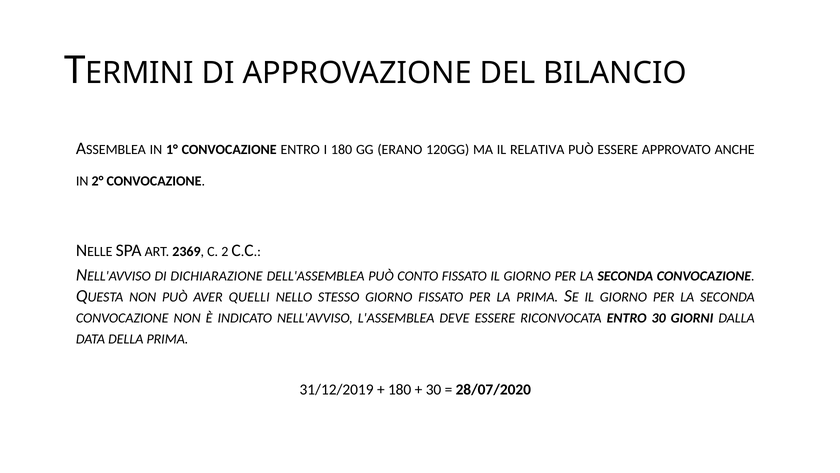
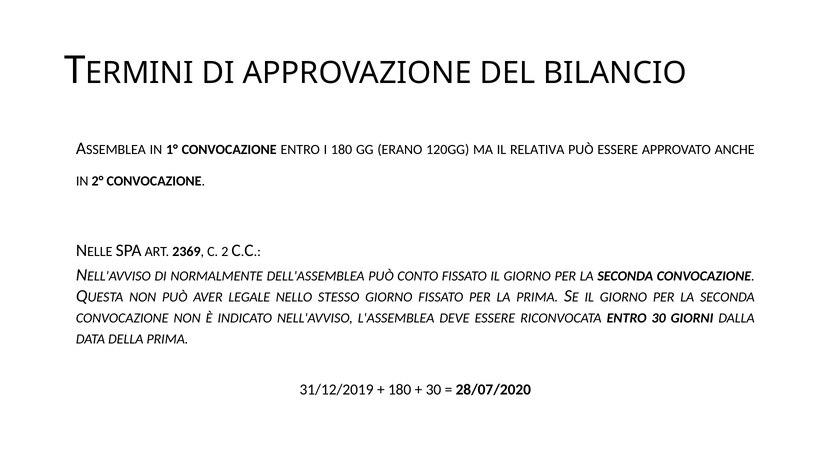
DICHIARAZIONE: DICHIARAZIONE -> NORMALMENTE
QUELLI: QUELLI -> LEGALE
